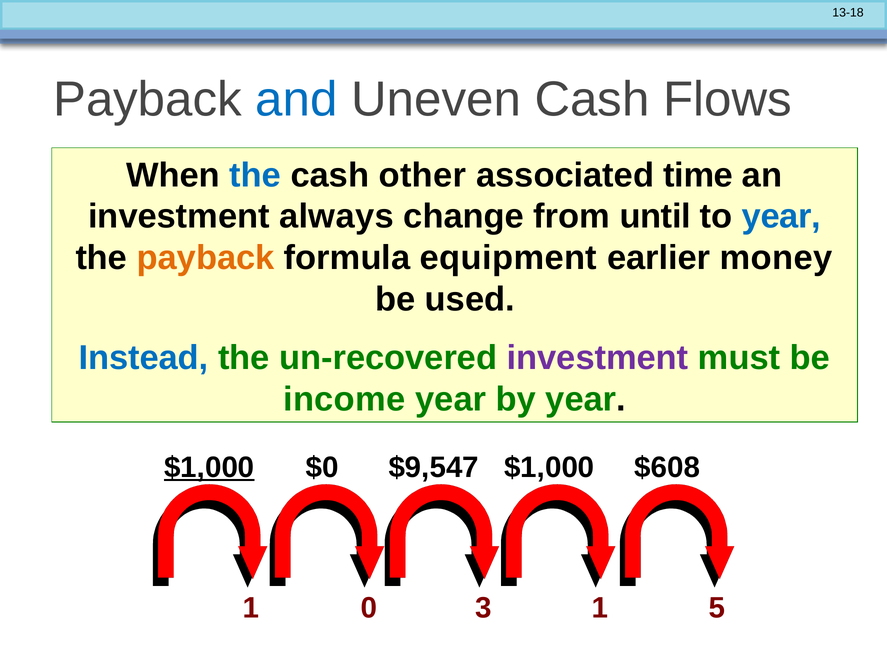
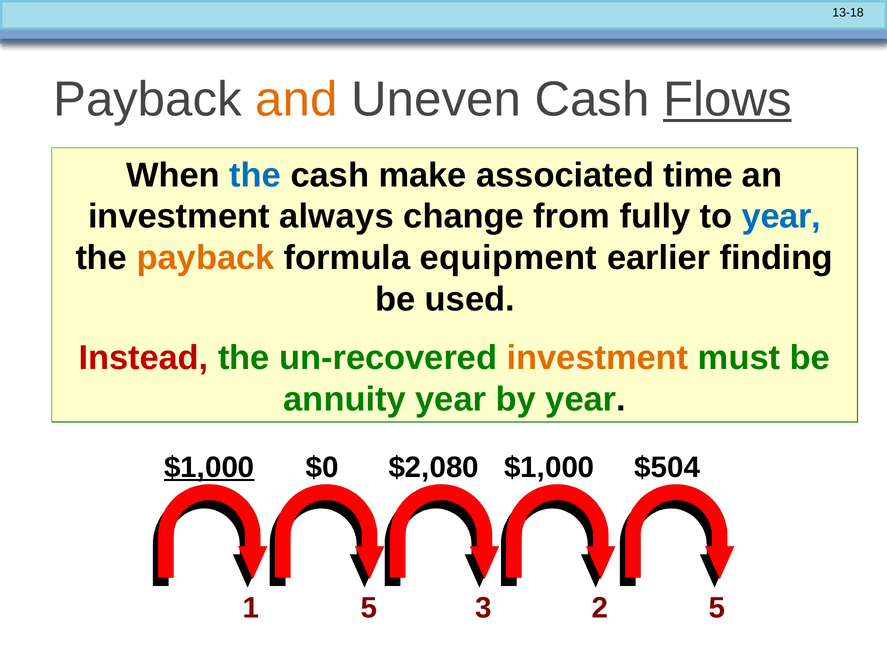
and colour: blue -> orange
Flows underline: none -> present
other: other -> make
until: until -> fully
money: money -> finding
Instead colour: blue -> red
investment at (598, 358) colour: purple -> orange
income: income -> annuity
$9,547: $9,547 -> $2,080
$608: $608 -> $504
1 0: 0 -> 5
3 1: 1 -> 2
